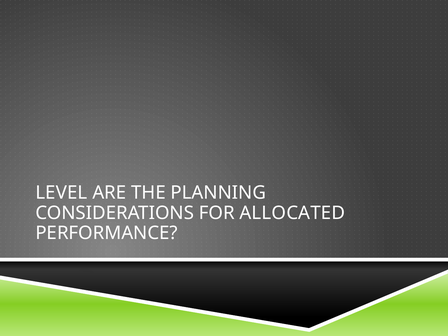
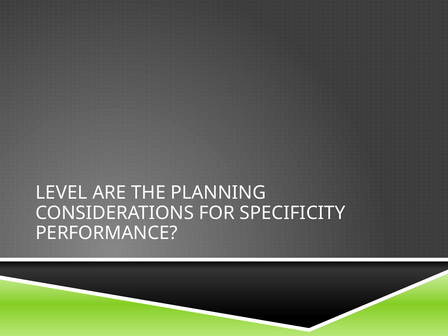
ALLOCATED: ALLOCATED -> SPECIFICITY
